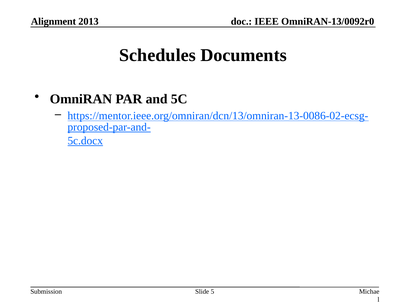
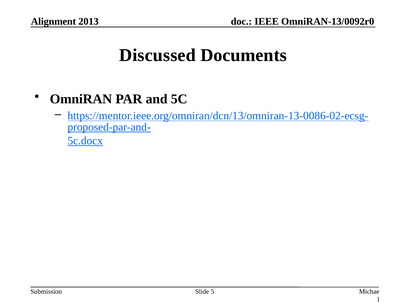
Schedules: Schedules -> Discussed
